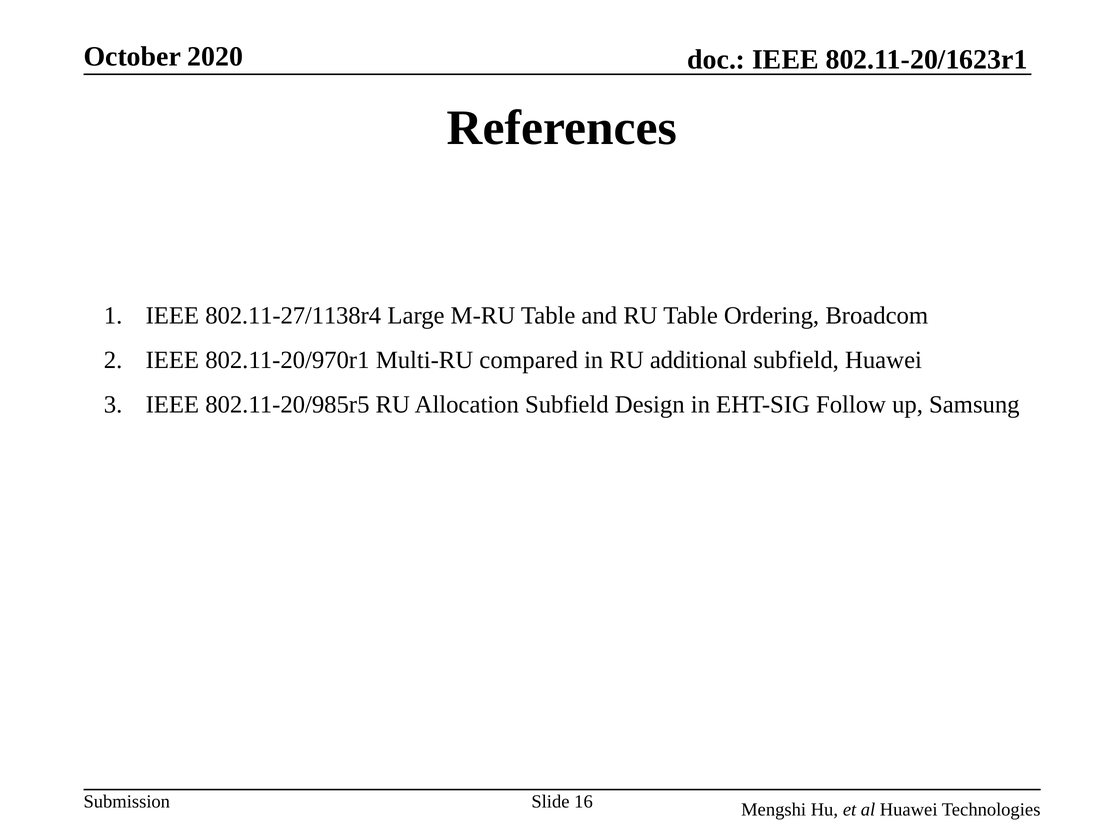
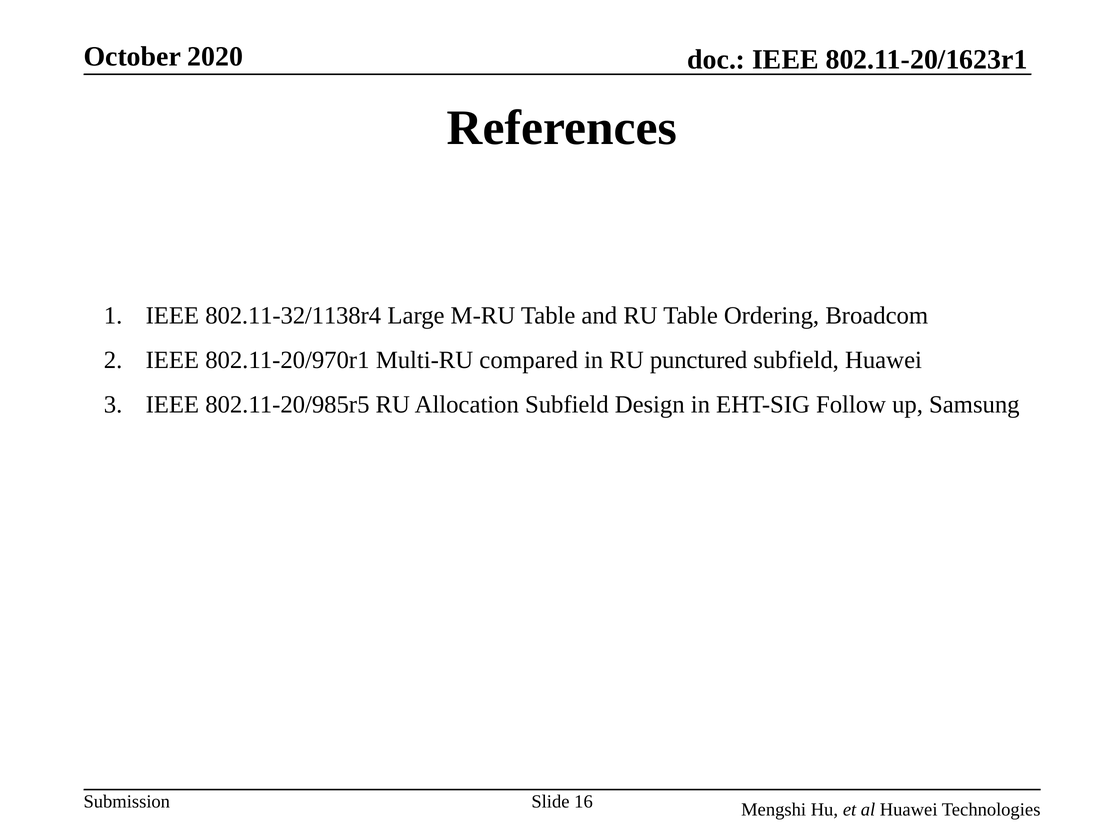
802.11-27/1138r4: 802.11-27/1138r4 -> 802.11-32/1138r4
additional: additional -> punctured
